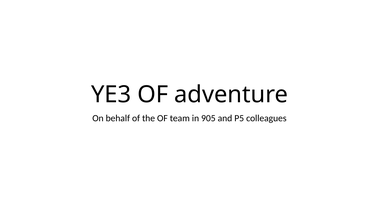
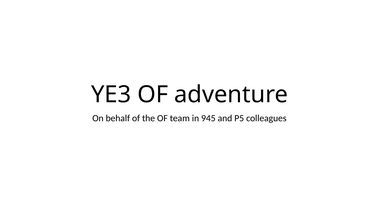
905: 905 -> 945
